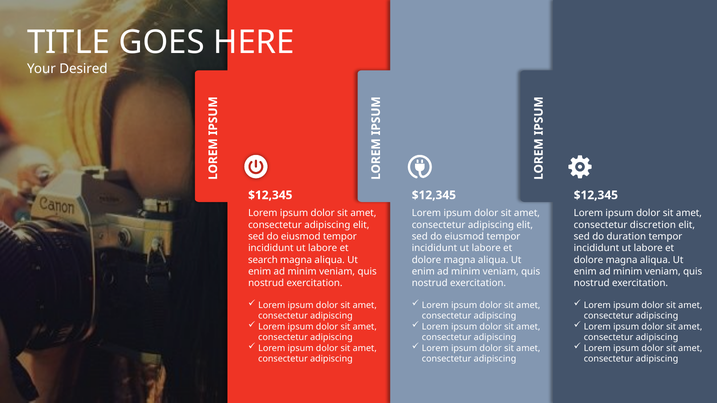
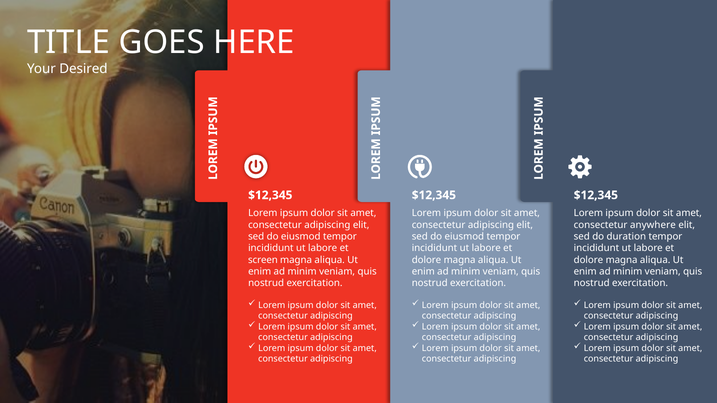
discretion: discretion -> anywhere
search: search -> screen
